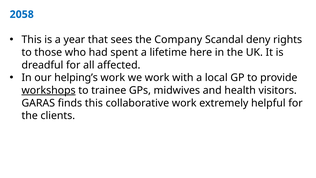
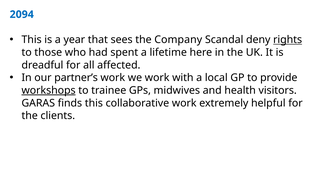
2058: 2058 -> 2094
rights underline: none -> present
helping’s: helping’s -> partner’s
